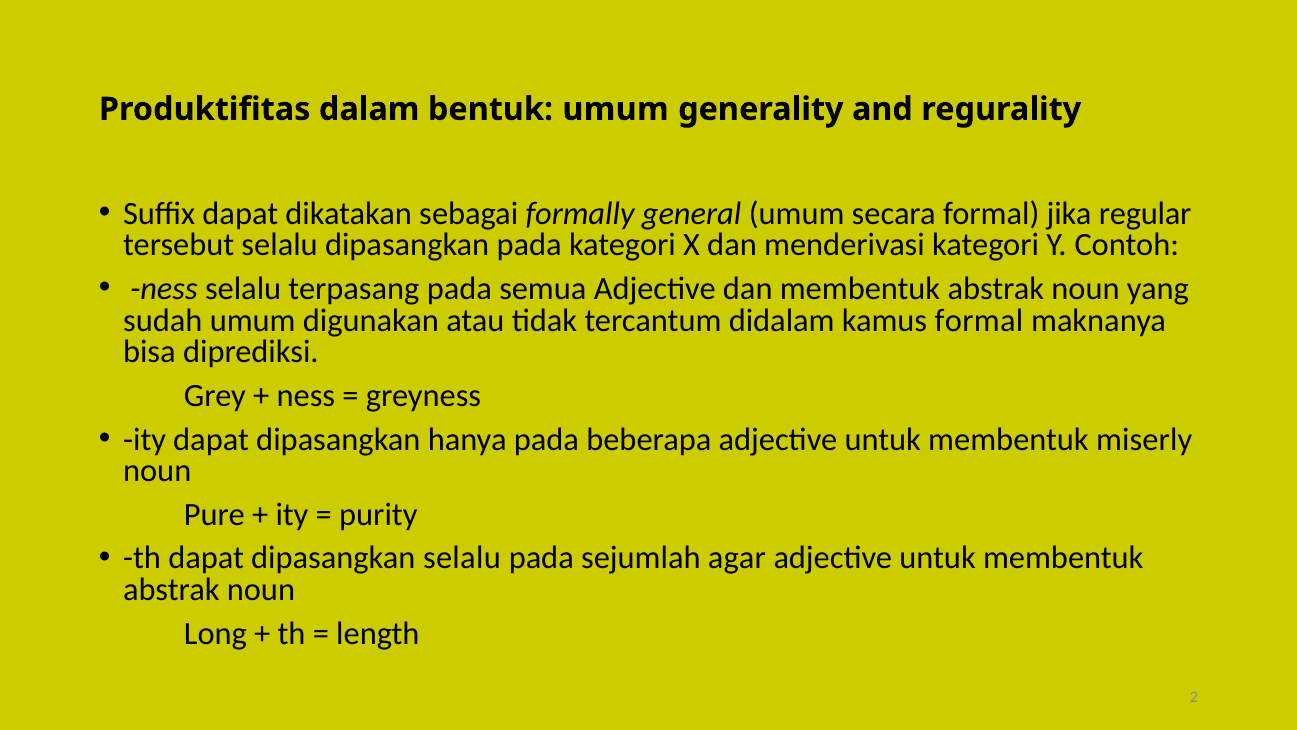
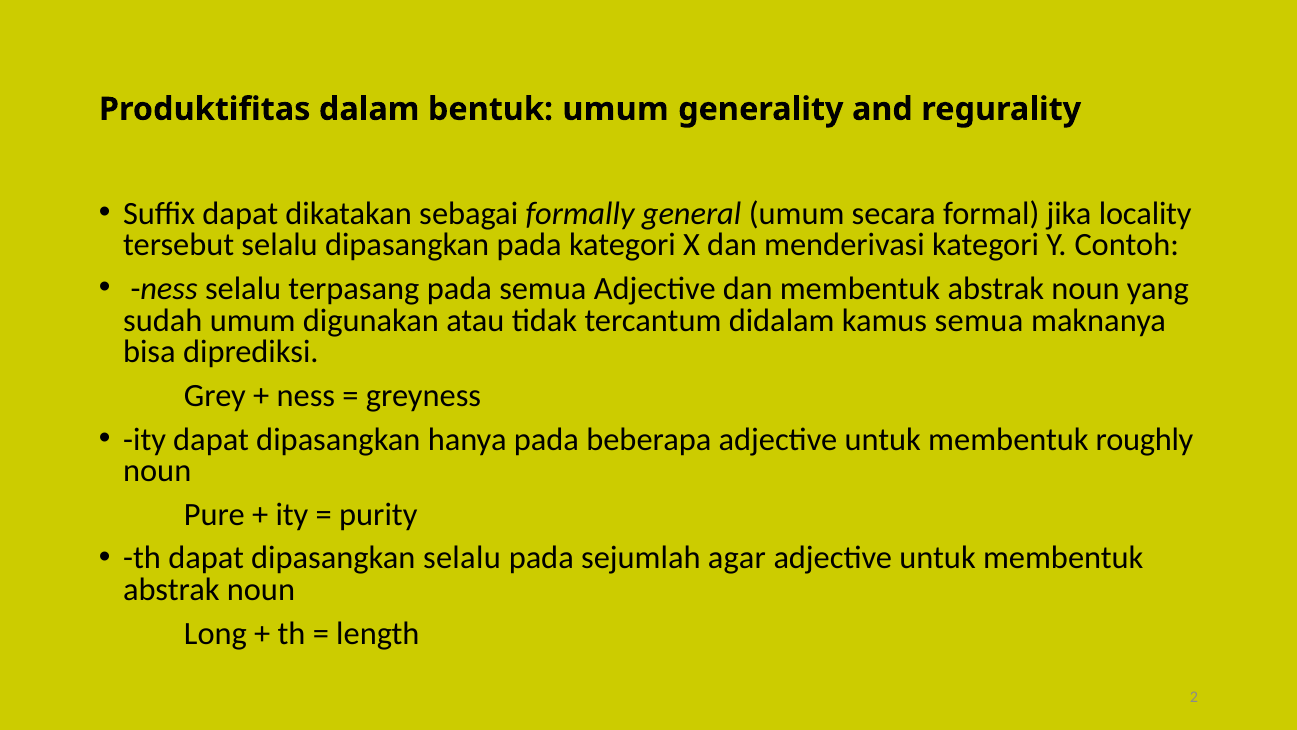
regular: regular -> locality
kamus formal: formal -> semua
miserly: miserly -> roughly
